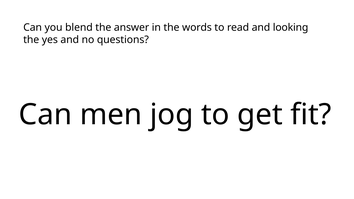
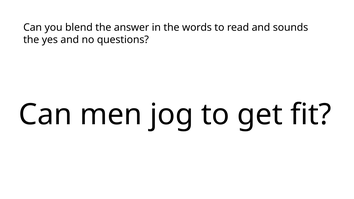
looking: looking -> sounds
